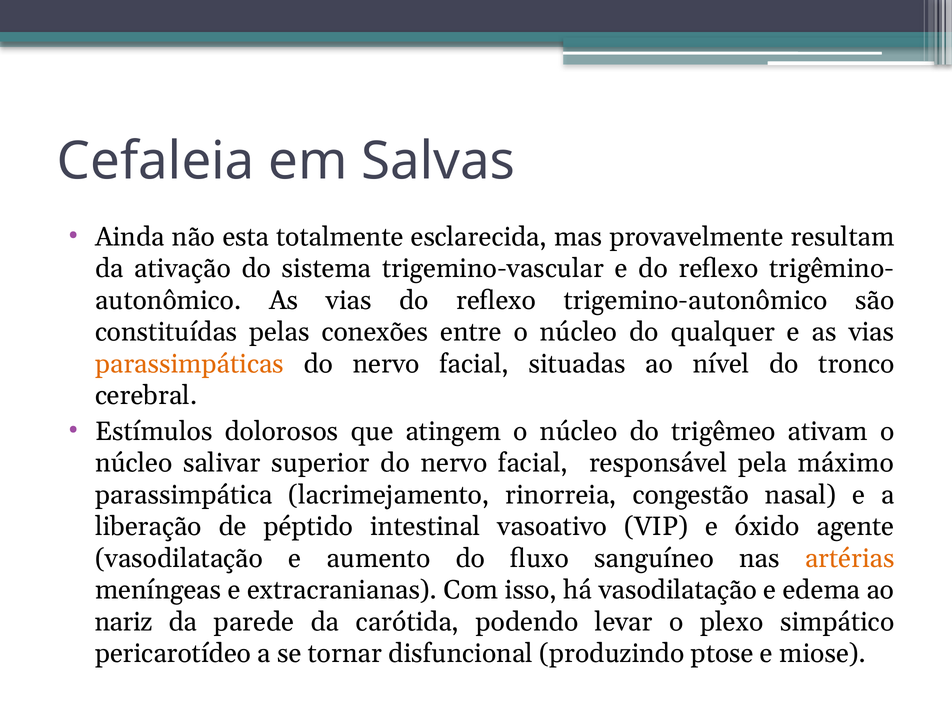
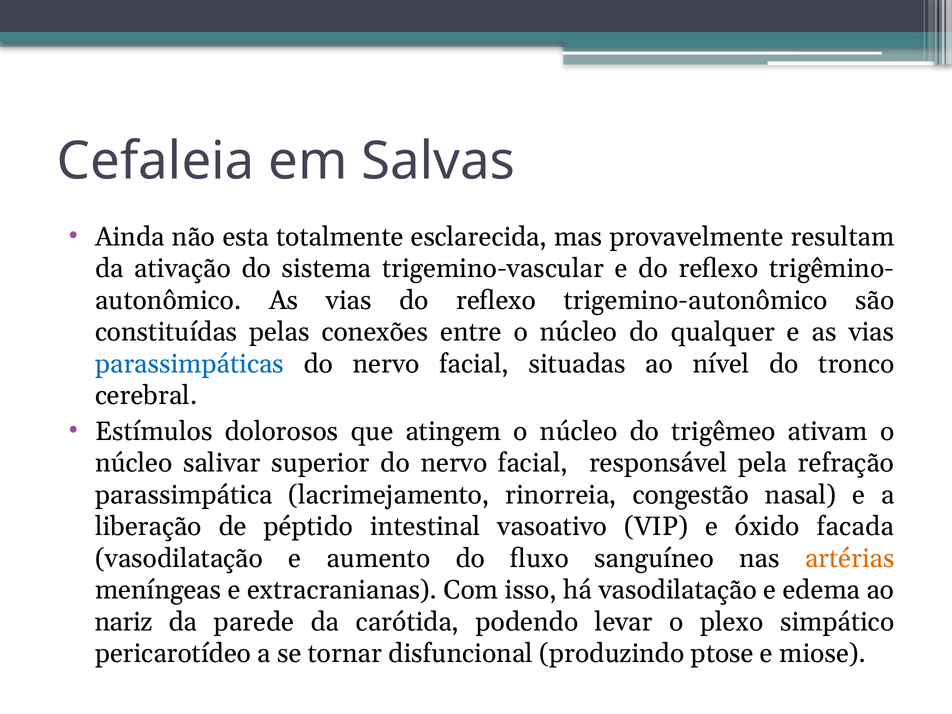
parassimpáticas colour: orange -> blue
máximo: máximo -> refração
agente: agente -> facada
